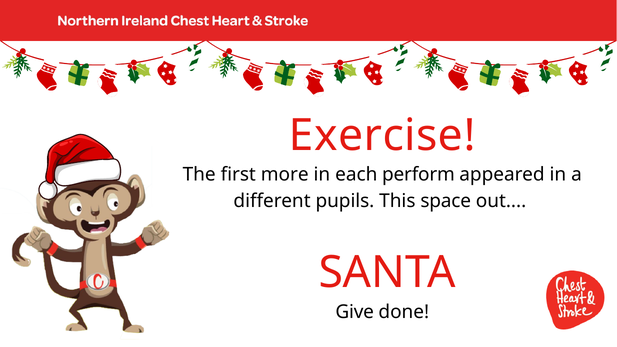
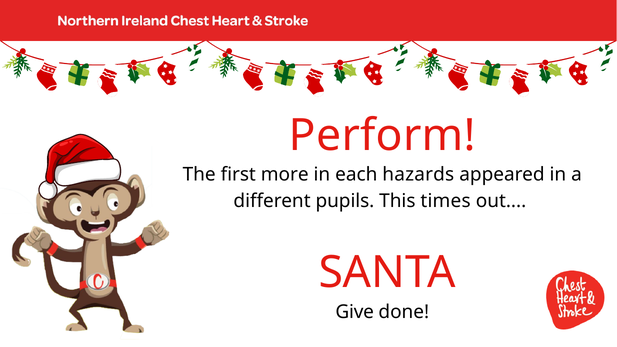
Exercise: Exercise -> Perform
perform: perform -> hazards
space: space -> times
